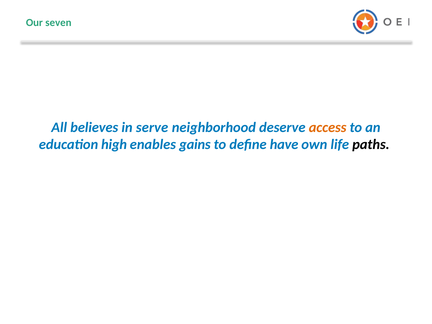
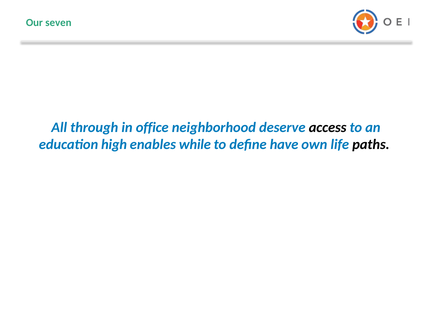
believes: believes -> through
serve: serve -> office
access colour: orange -> black
gains: gains -> while
